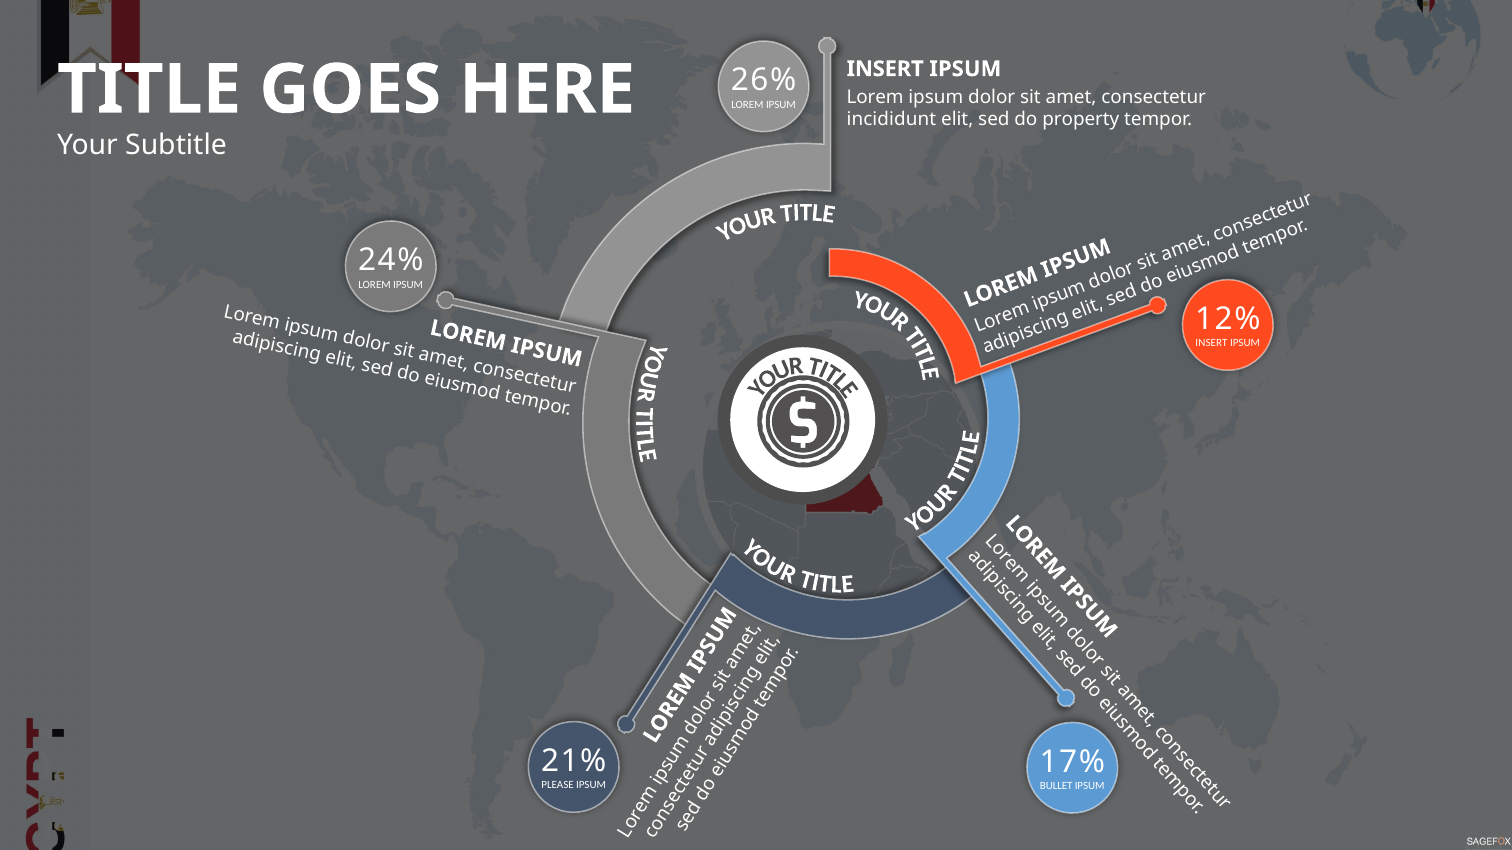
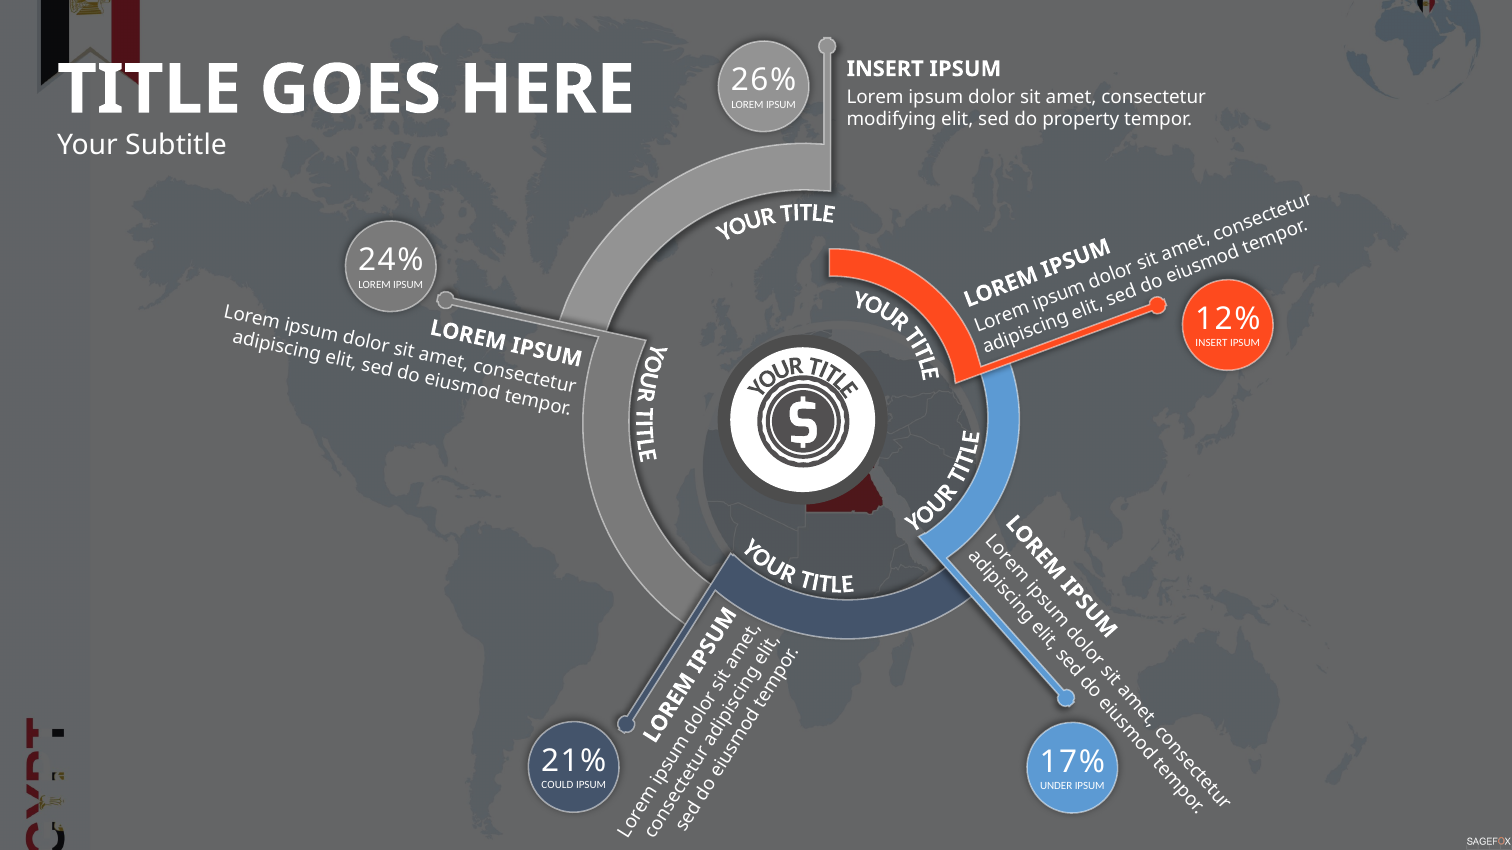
incididunt: incididunt -> modifying
PLEASE: PLEASE -> COULD
BULLET: BULLET -> UNDER
